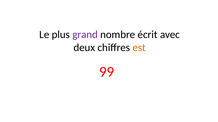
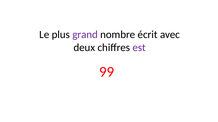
est colour: orange -> purple
